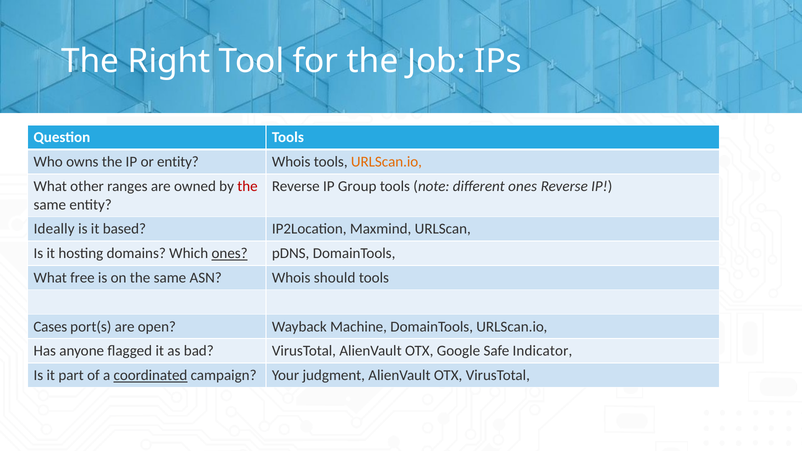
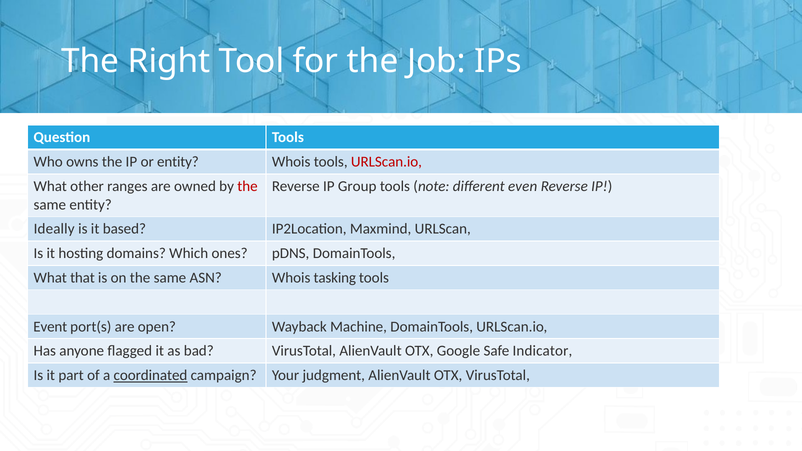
URLScan.io at (386, 162) colour: orange -> red
different ones: ones -> even
ones at (230, 253) underline: present -> none
free: free -> that
should: should -> tasking
Cases: Cases -> Event
